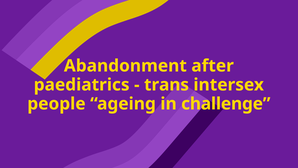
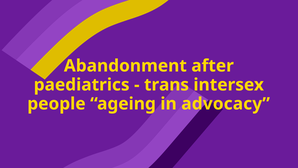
challenge: challenge -> advocacy
